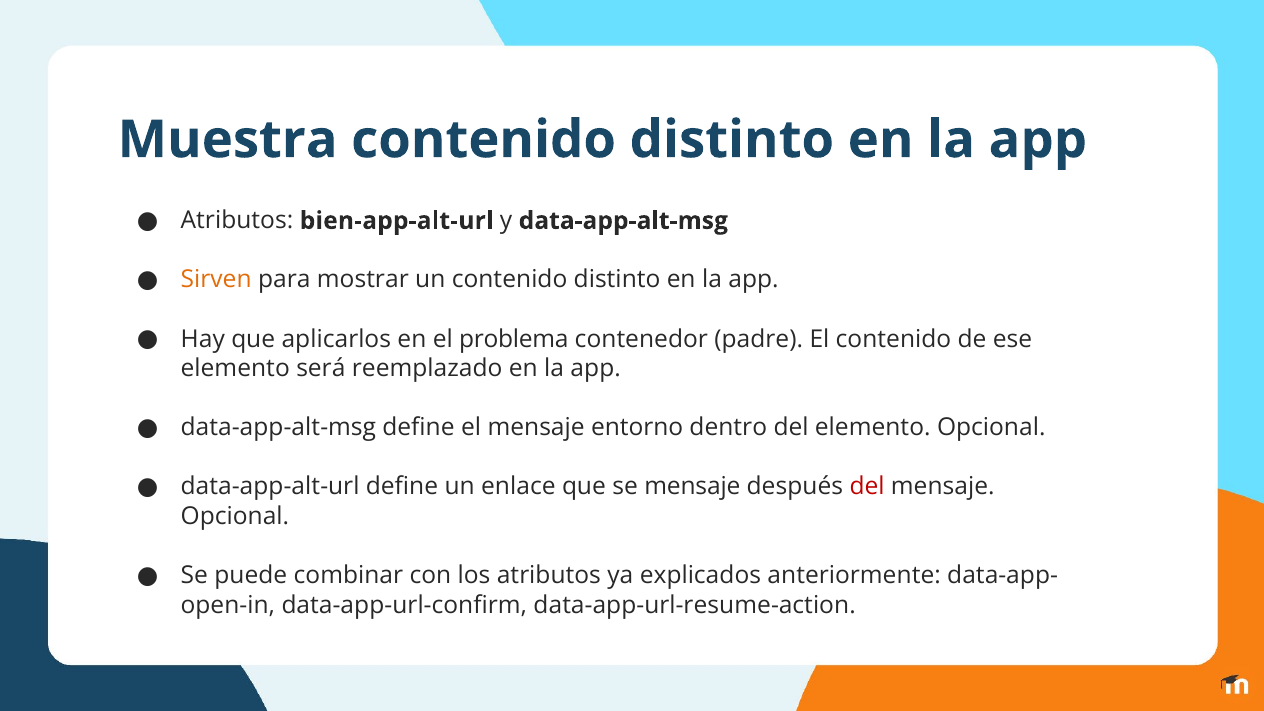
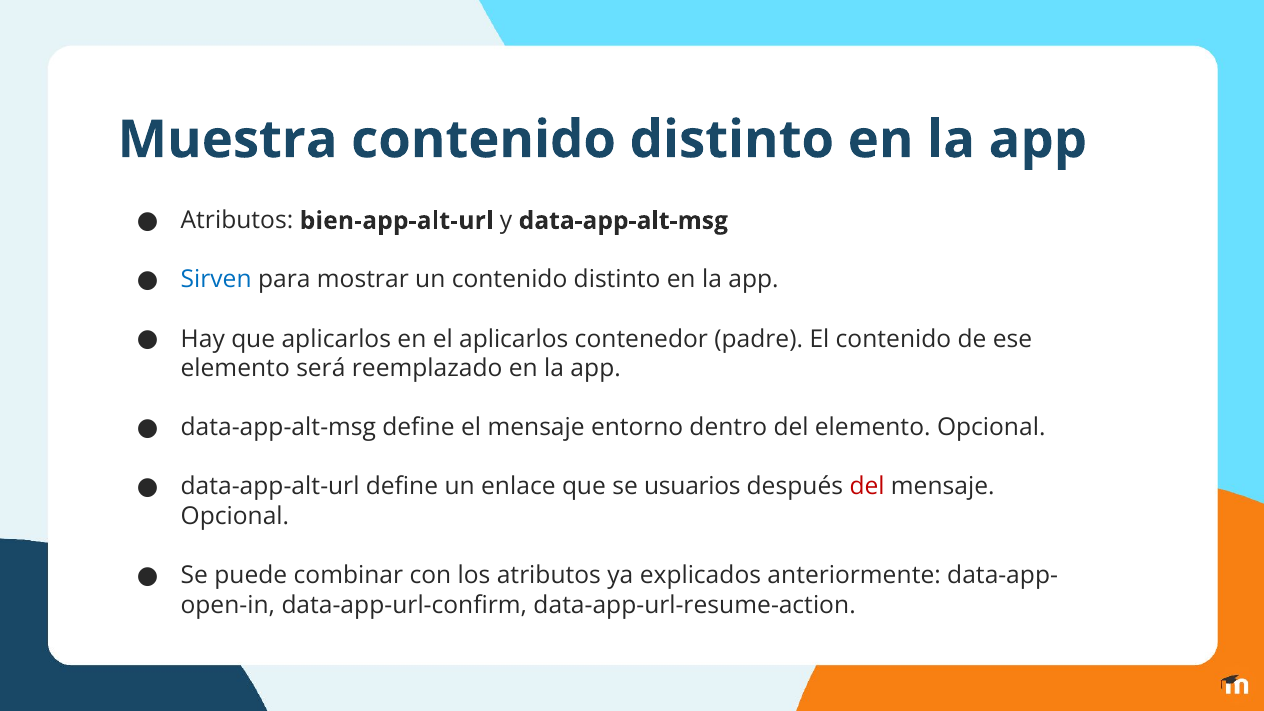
Sirven colour: orange -> blue
el problema: problema -> aplicarlos
se mensaje: mensaje -> usuarios
